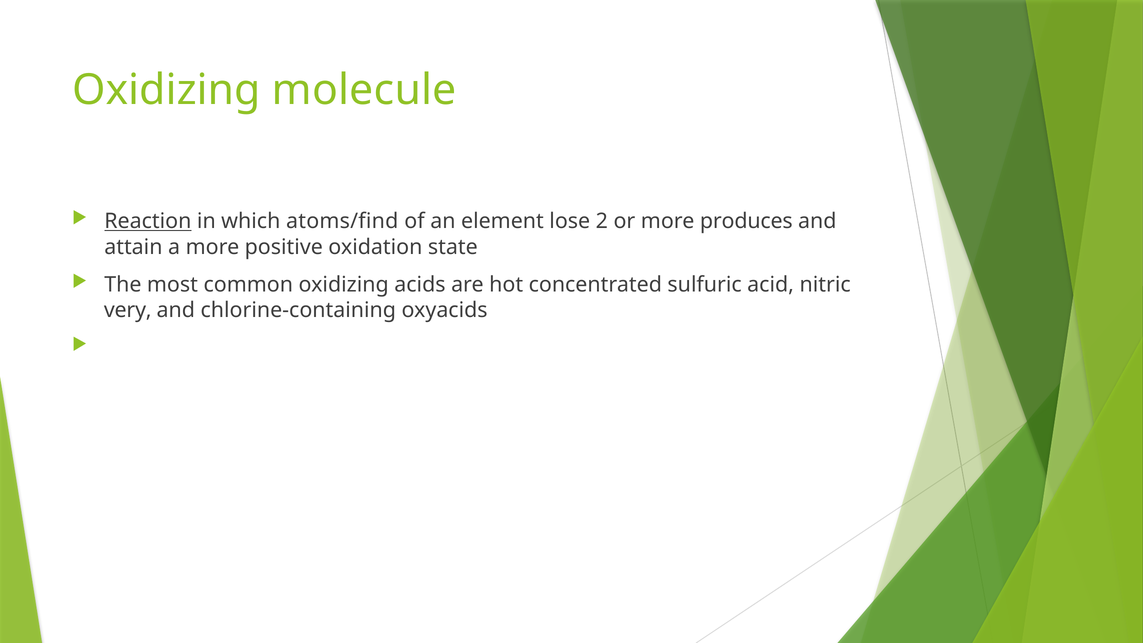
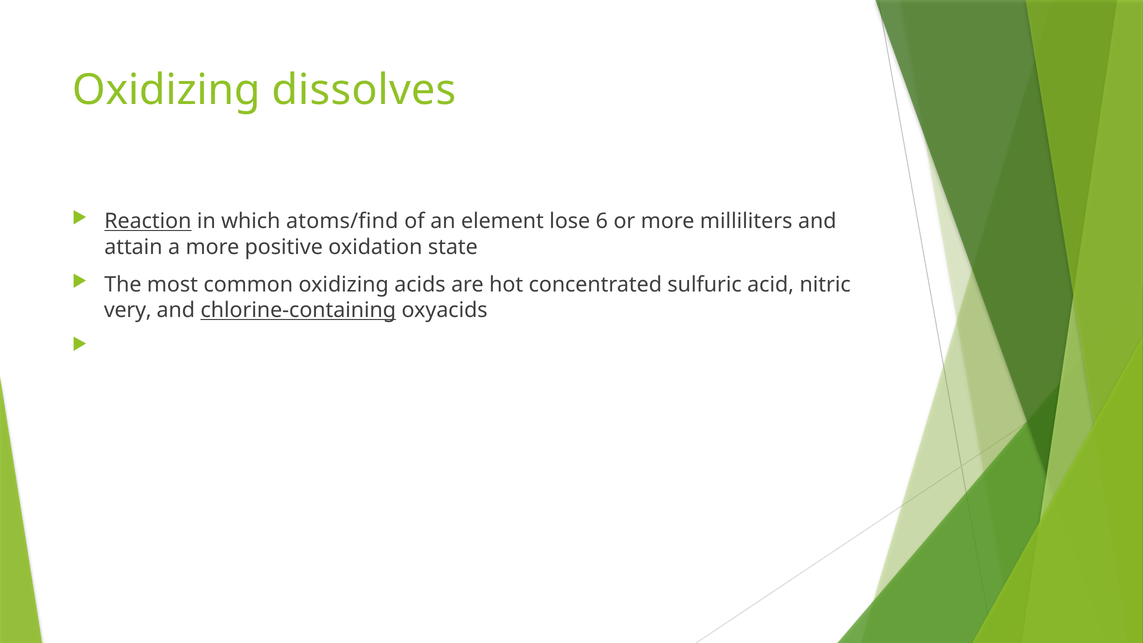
molecule: molecule -> dissolves
2: 2 -> 6
produces: produces -> milliliters
chlorine-containing underline: none -> present
